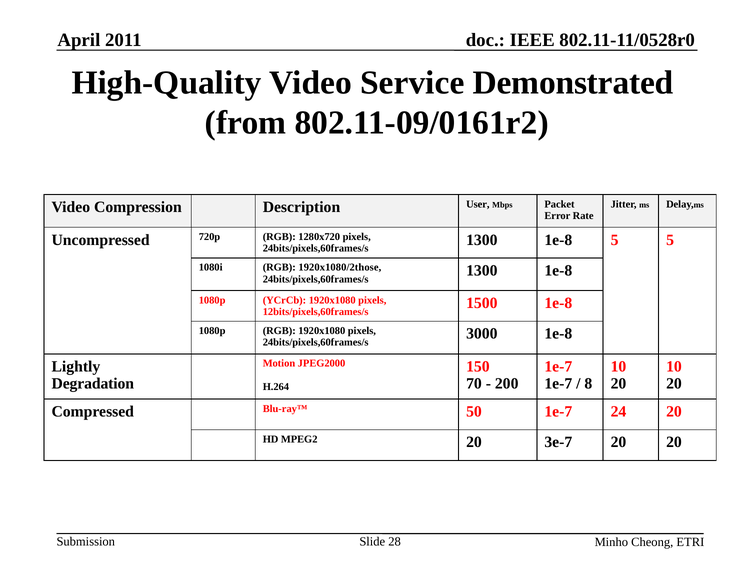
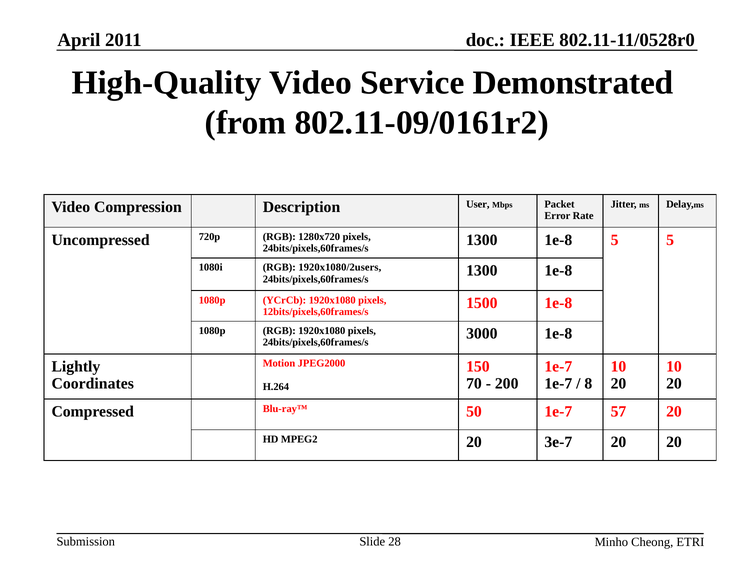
1920x1080/2those: 1920x1080/2those -> 1920x1080/2users
Degradation: Degradation -> Coordinates
24: 24 -> 57
